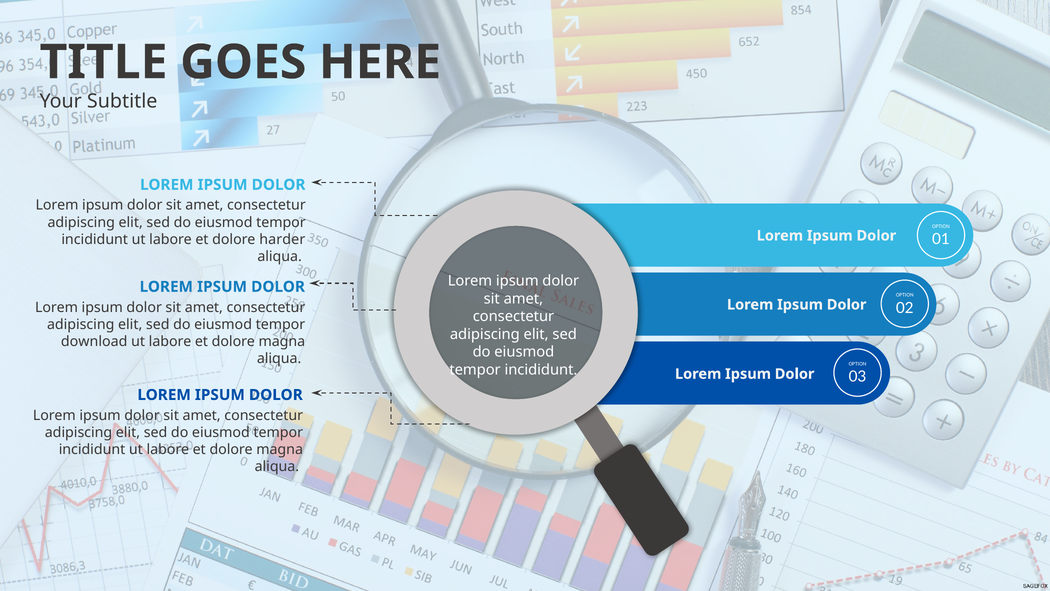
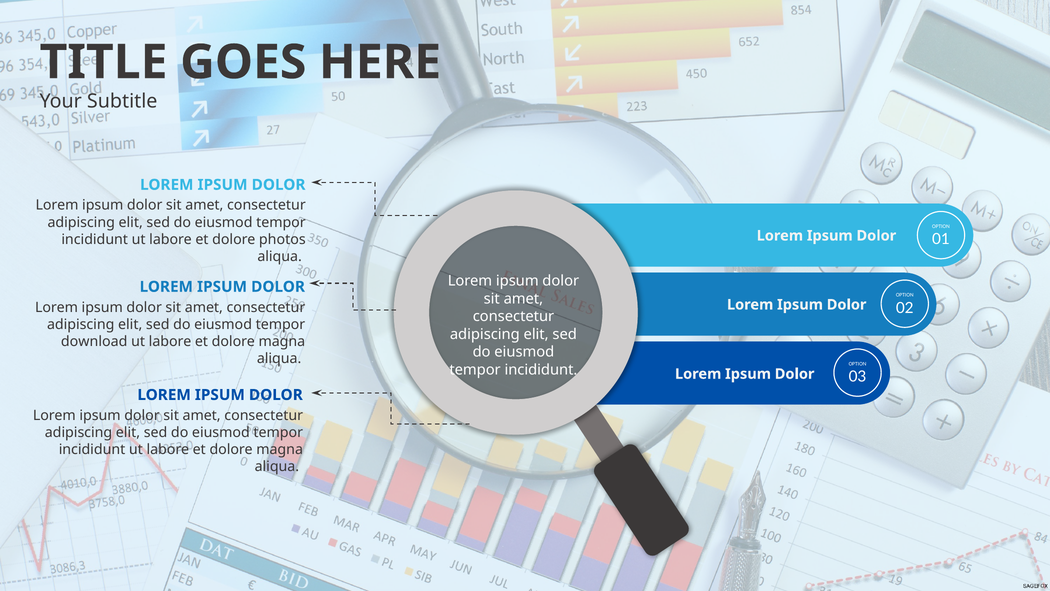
harder: harder -> photos
